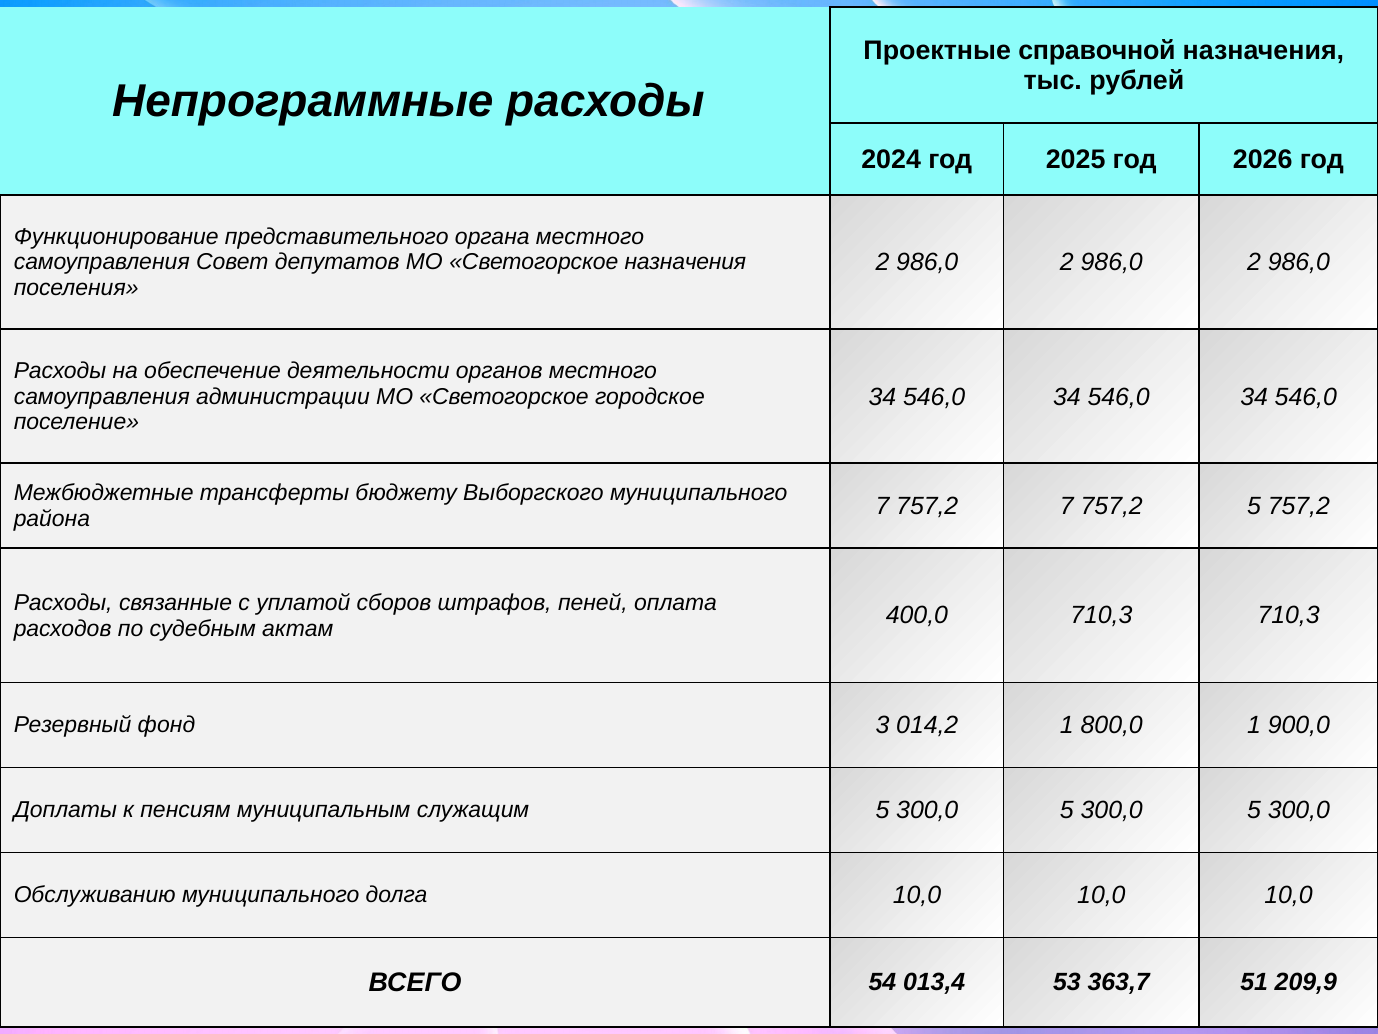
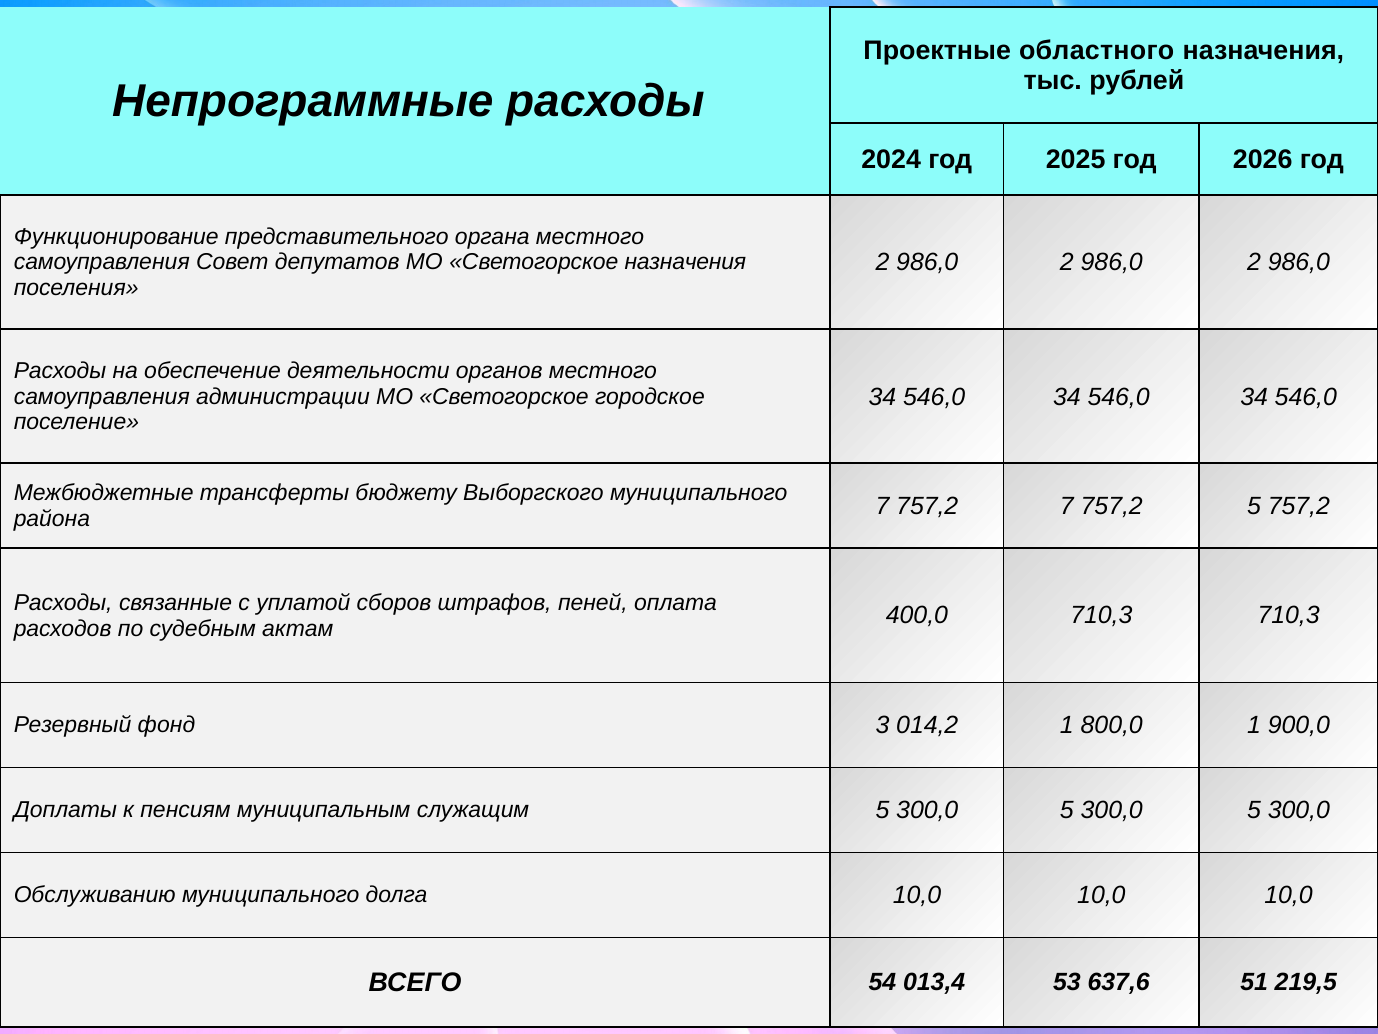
справочной: справочной -> областного
363,7: 363,7 -> 637,6
209,9: 209,9 -> 219,5
